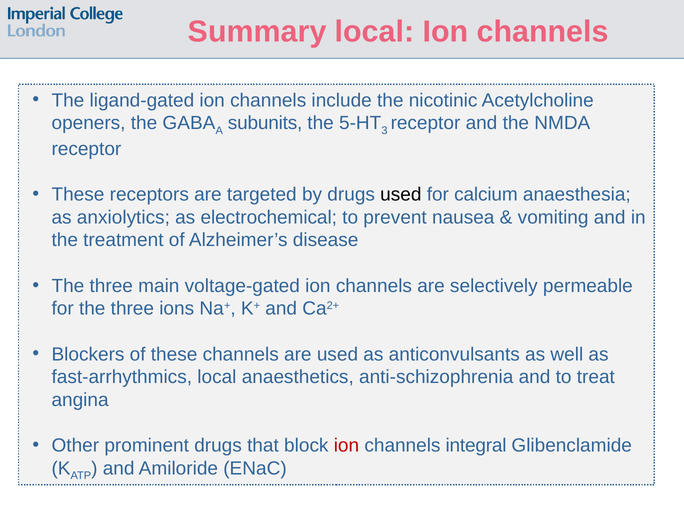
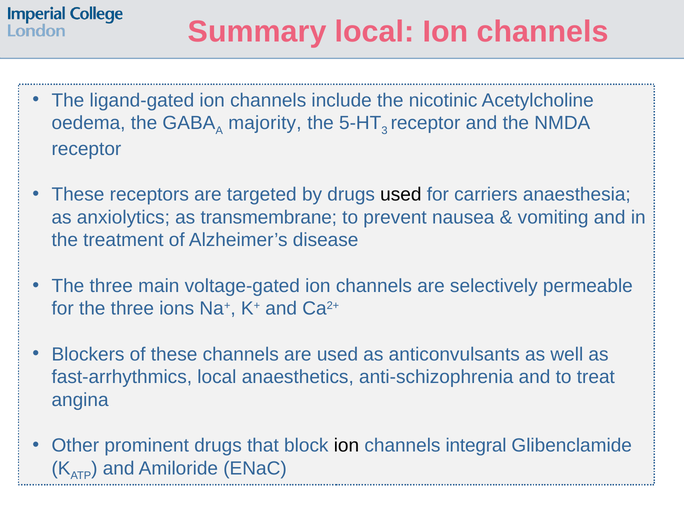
openers: openers -> oedema
subunits: subunits -> majority
calcium: calcium -> carriers
electrochemical: electrochemical -> transmembrane
ion at (346, 445) colour: red -> black
